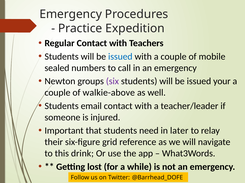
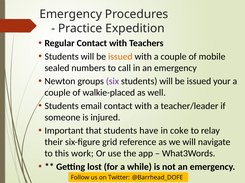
issued at (120, 57) colour: blue -> orange
walkie-above: walkie-above -> walkie-placed
need: need -> have
later: later -> coke
drink: drink -> work
